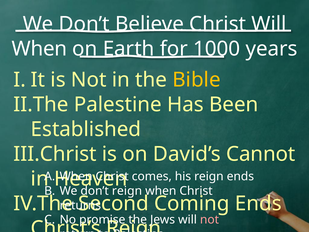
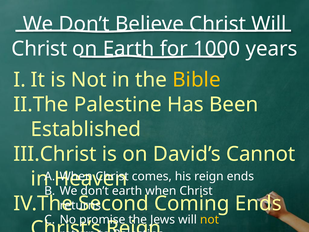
When at (39, 49): When -> Christ
reign at (127, 191): reign -> earth
not at (209, 220) colour: pink -> yellow
